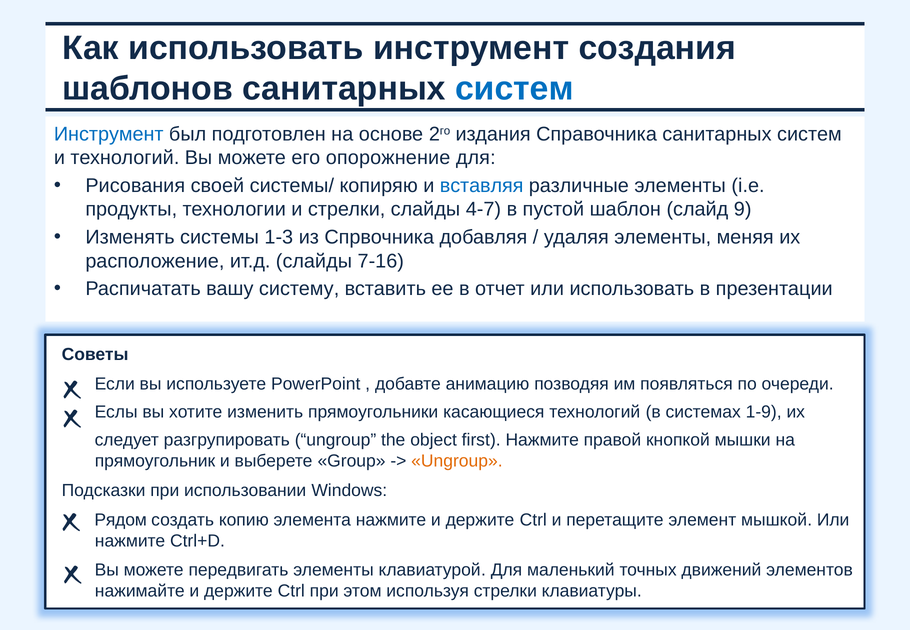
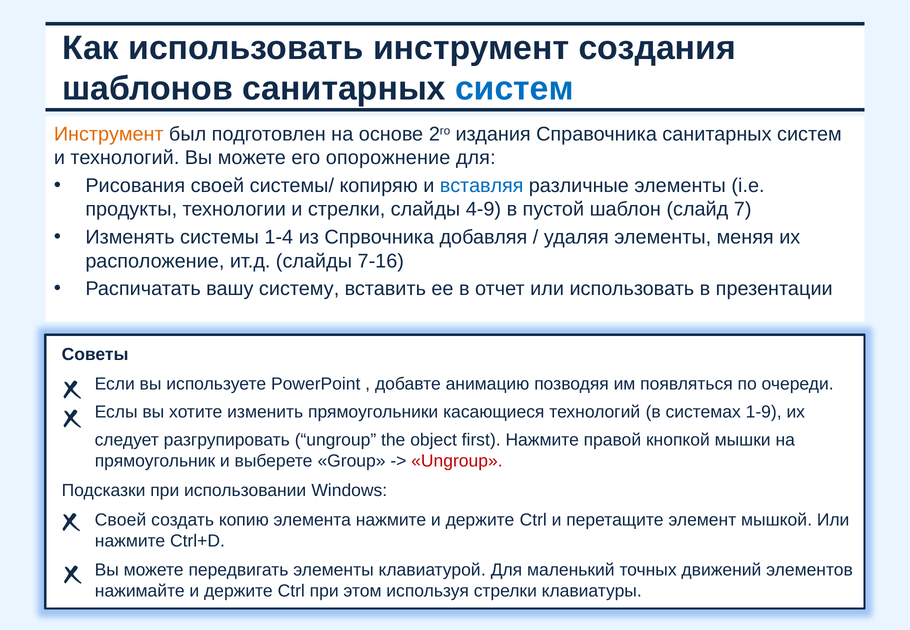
Инструмент at (109, 134) colour: blue -> orange
4-7: 4-7 -> 4-9
9: 9 -> 7
1-3: 1-3 -> 1-4
Ungroup at (457, 461) colour: orange -> red
Рядом at (121, 520): Рядом -> Своей
